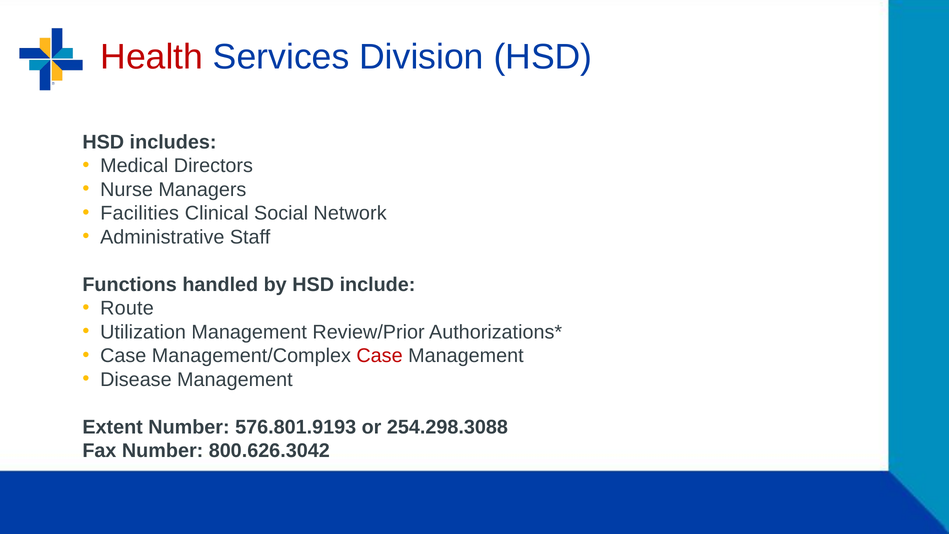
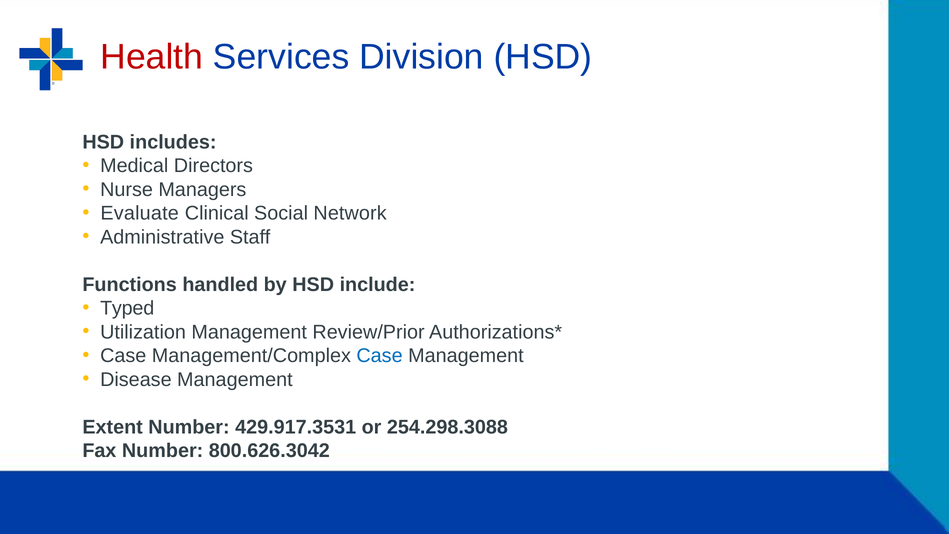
Facilities: Facilities -> Evaluate
Route: Route -> Typed
Case at (380, 356) colour: red -> blue
576.801.9193: 576.801.9193 -> 429.917.3531
